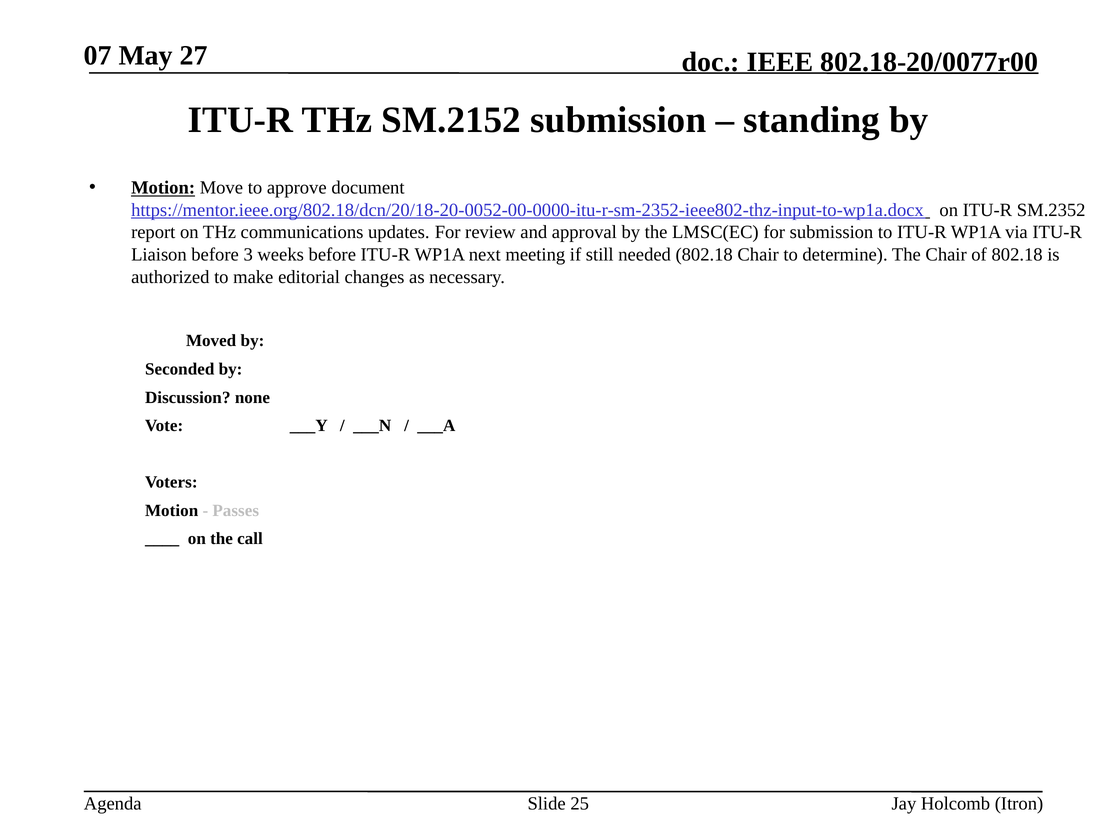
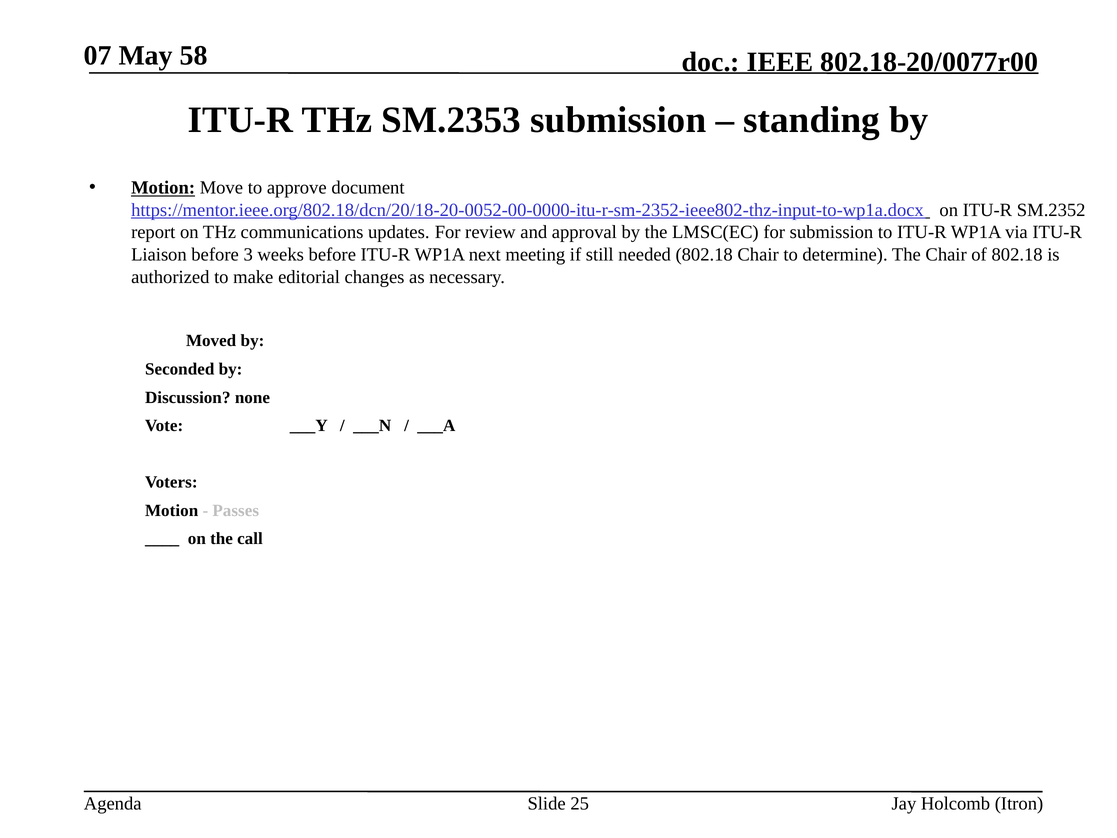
27: 27 -> 58
SM.2152: SM.2152 -> SM.2353
